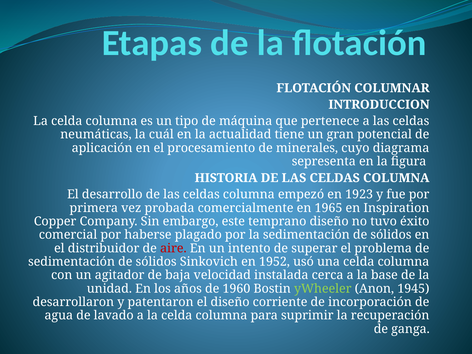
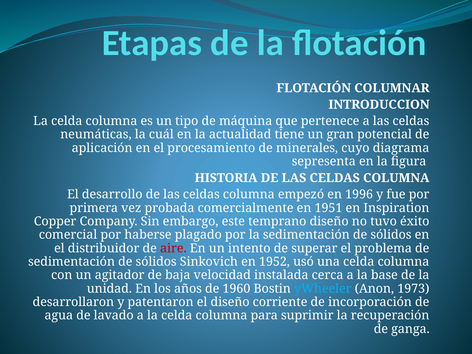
1923: 1923 -> 1996
1965: 1965 -> 1951
yWheeler colour: light green -> light blue
1945: 1945 -> 1973
